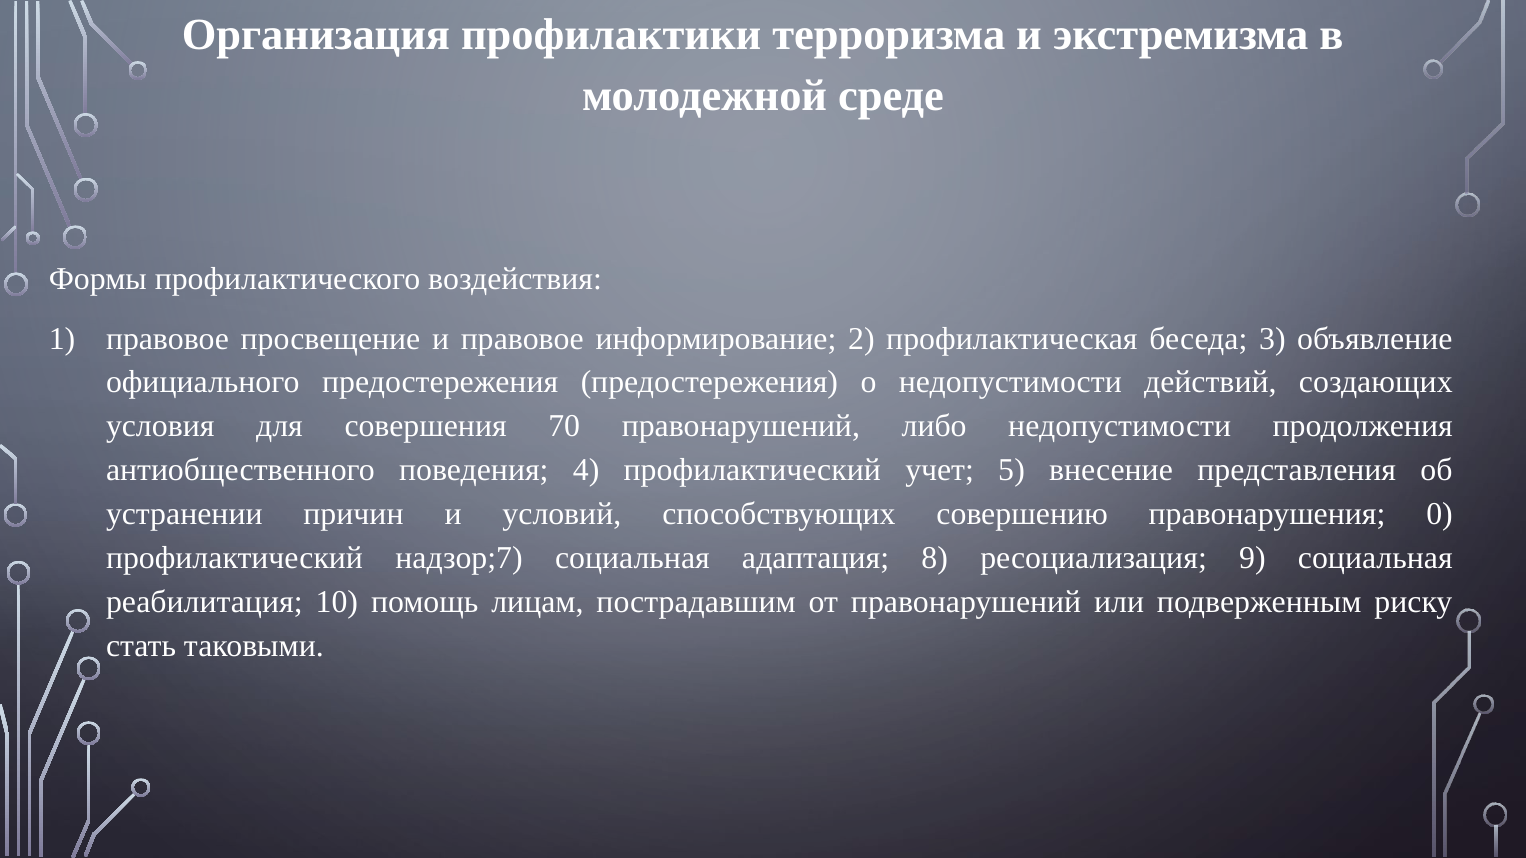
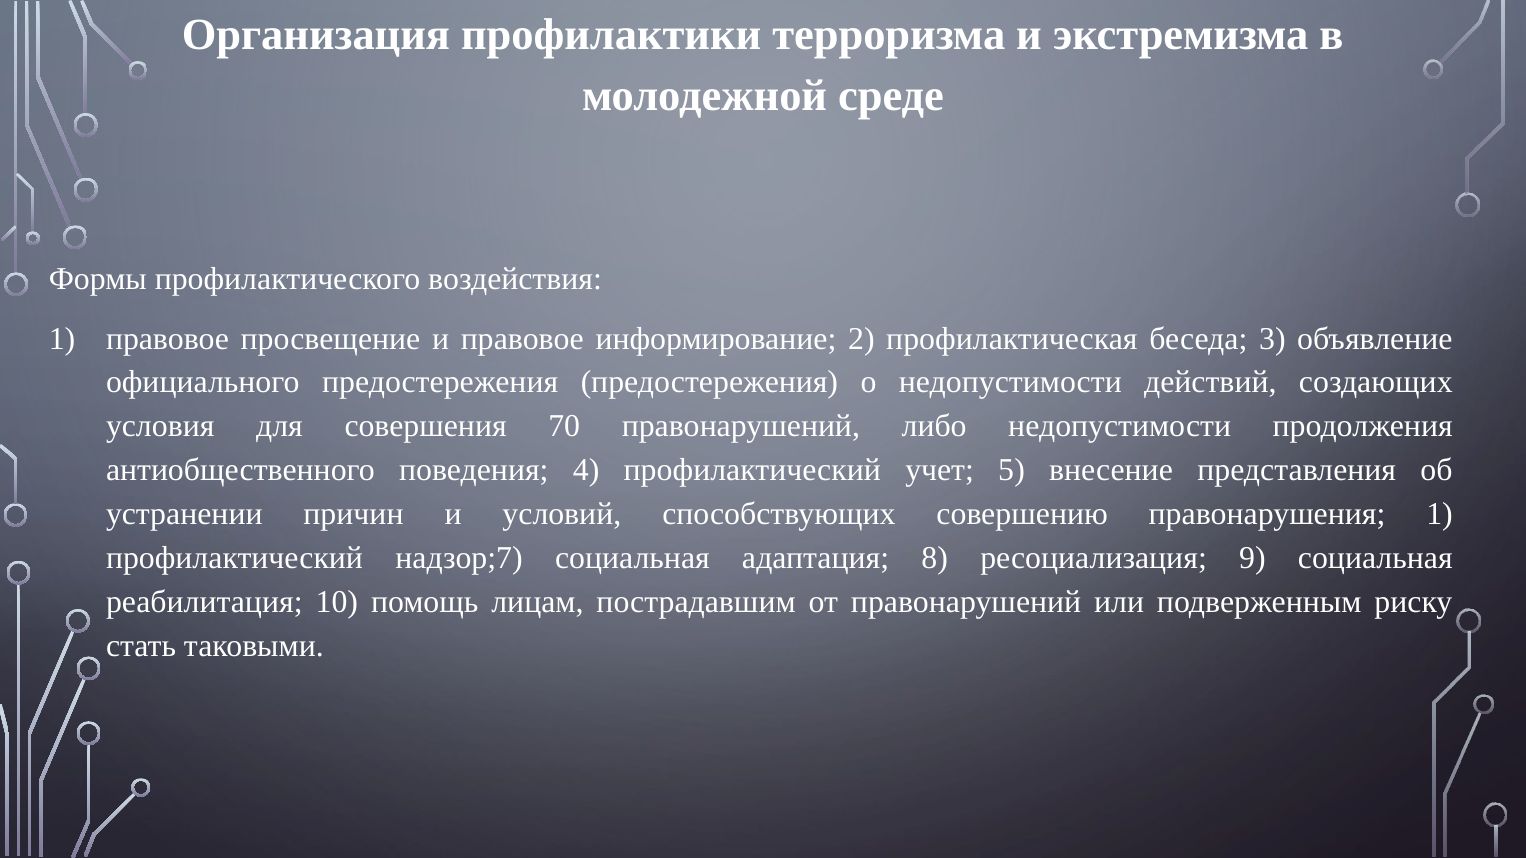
правонарушения 0: 0 -> 1
